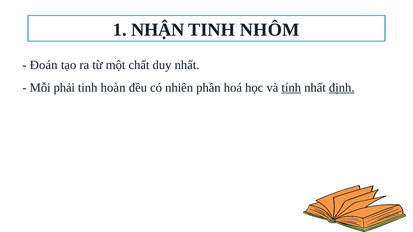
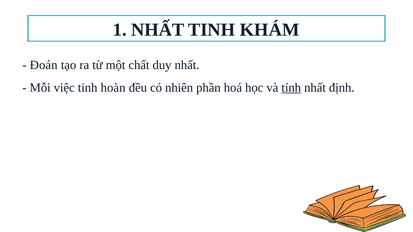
1 NHẬN: NHẬN -> NHẤT
NHÔM: NHÔM -> KHÁM
phải: phải -> việc
định underline: present -> none
